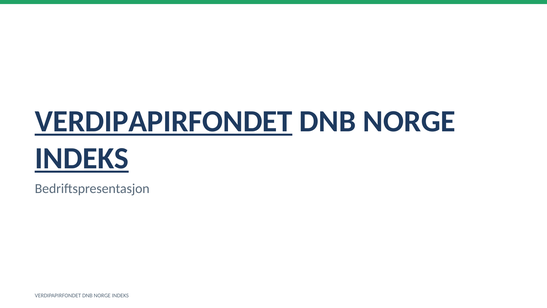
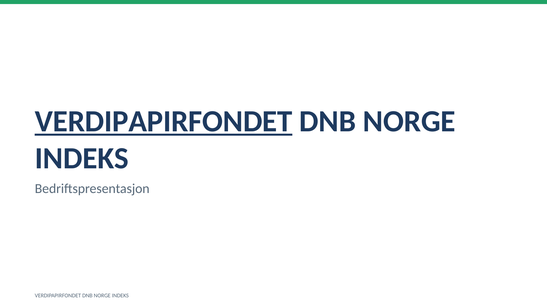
INDEKS at (82, 158) underline: present -> none
